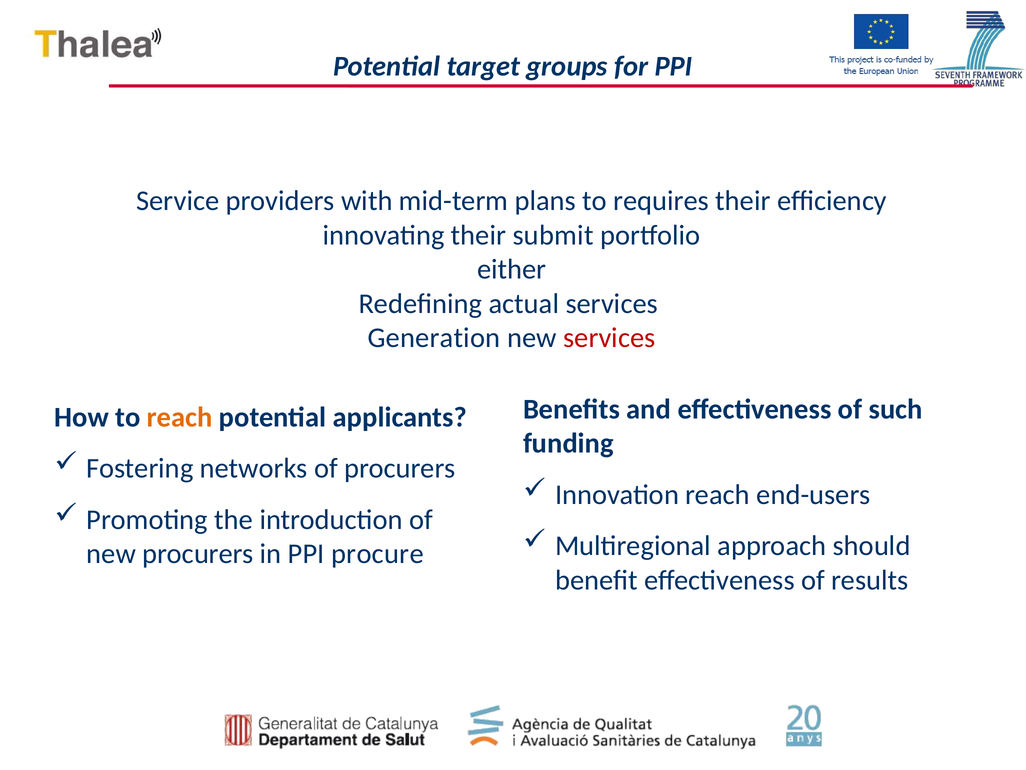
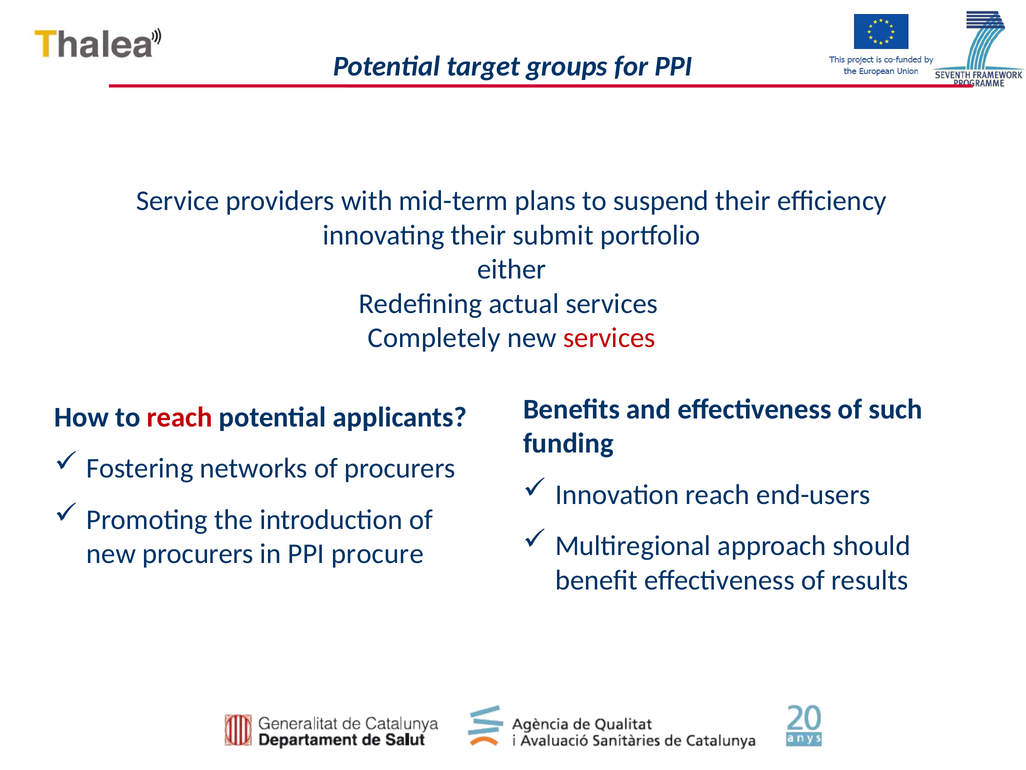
requires: requires -> suspend
Generation: Generation -> Completely
reach at (180, 417) colour: orange -> red
